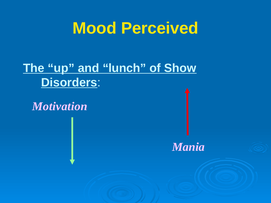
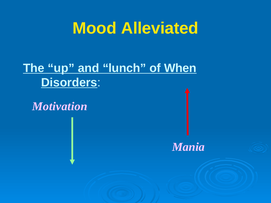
Perceived: Perceived -> Alleviated
Show: Show -> When
